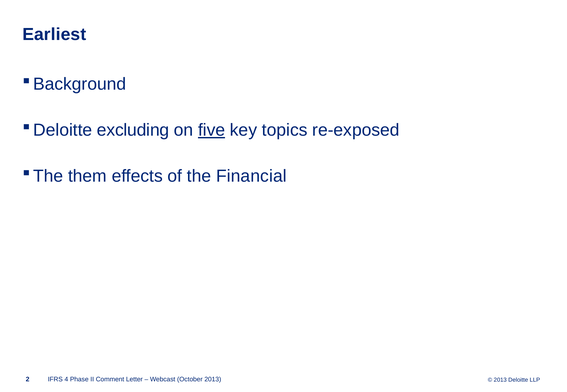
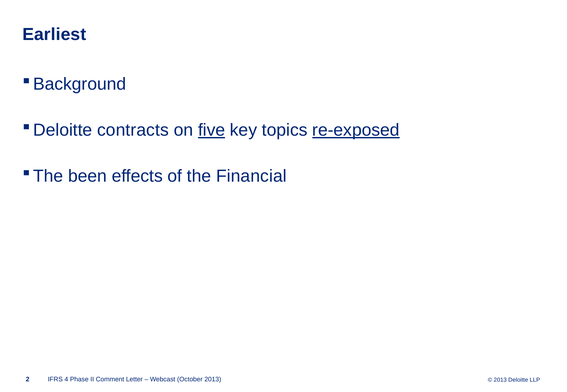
excluding: excluding -> contracts
re-exposed underline: none -> present
them: them -> been
